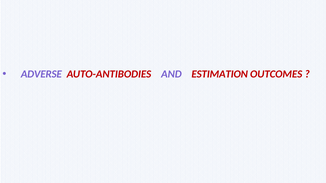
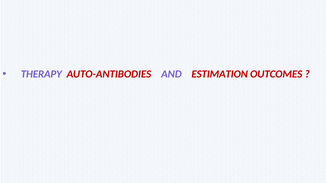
ADVERSE: ADVERSE -> THERAPY
